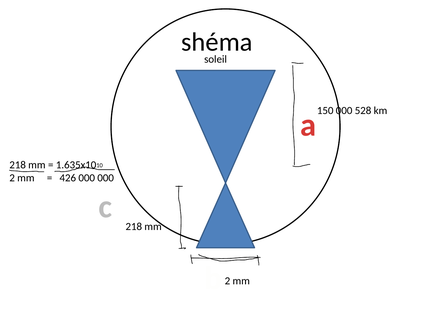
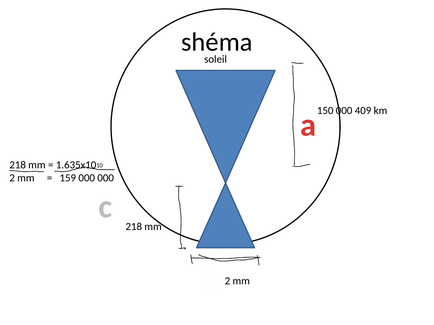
528: 528 -> 409
426: 426 -> 159
